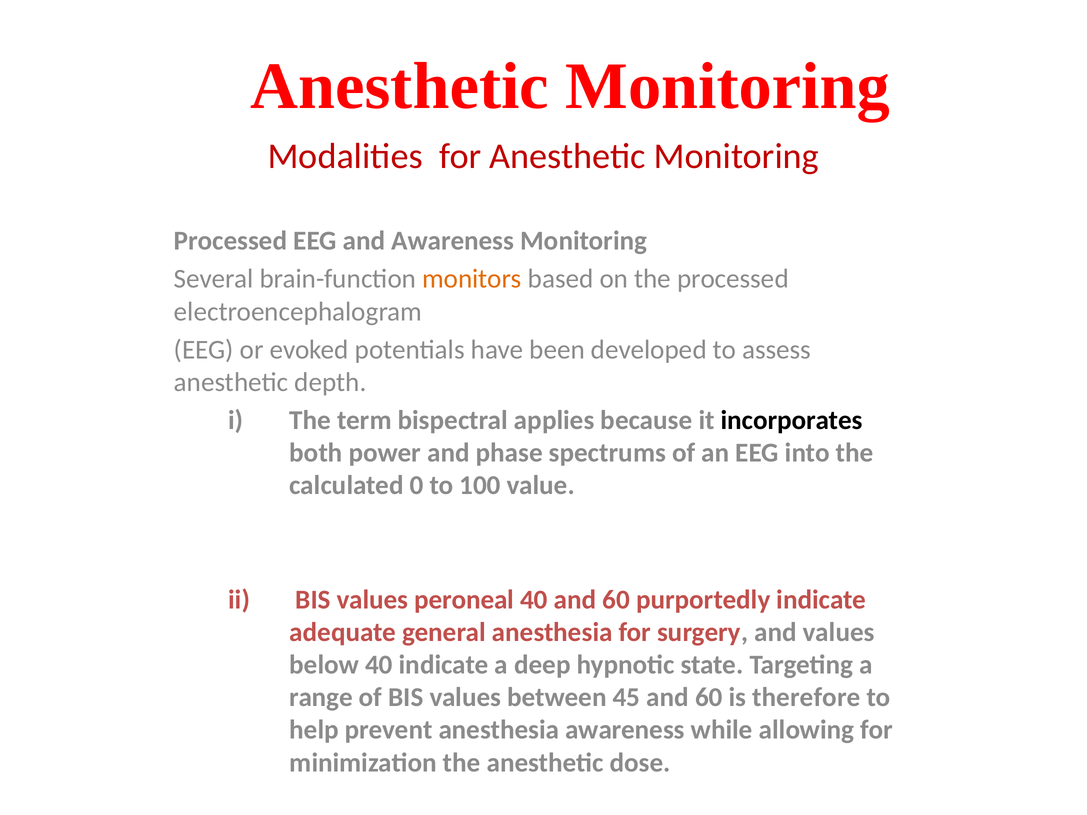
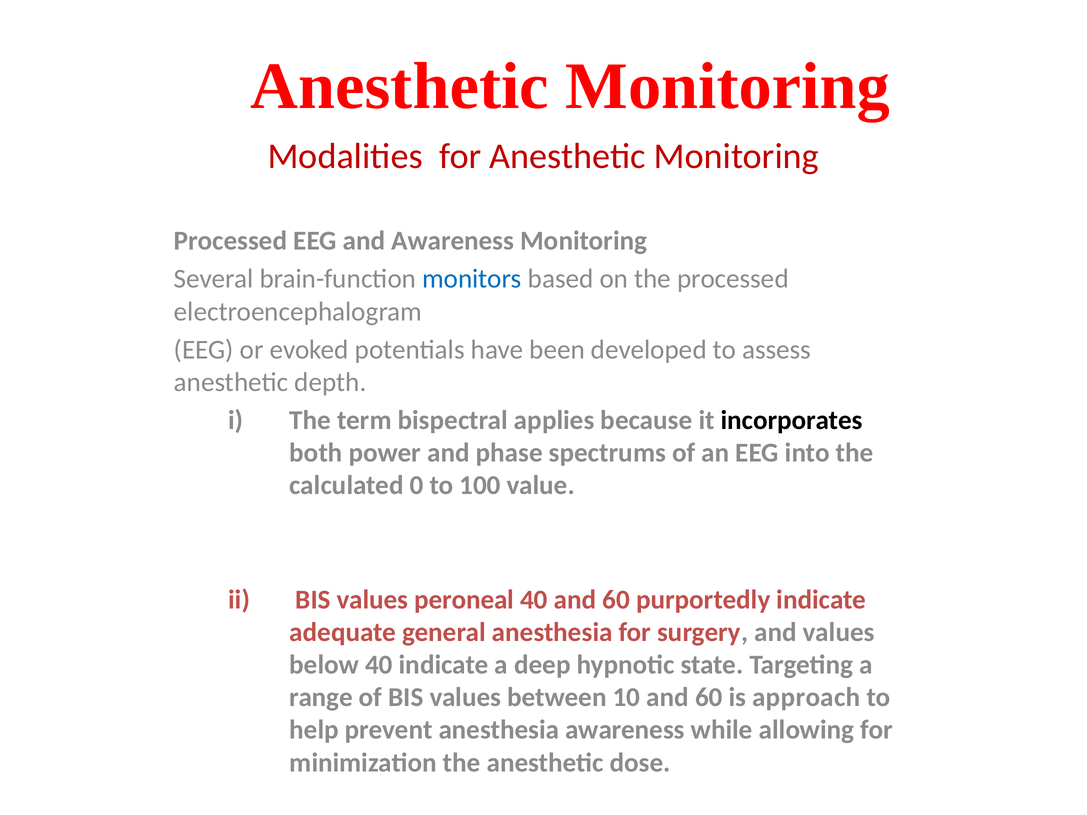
monitors colour: orange -> blue
45: 45 -> 10
therefore: therefore -> approach
